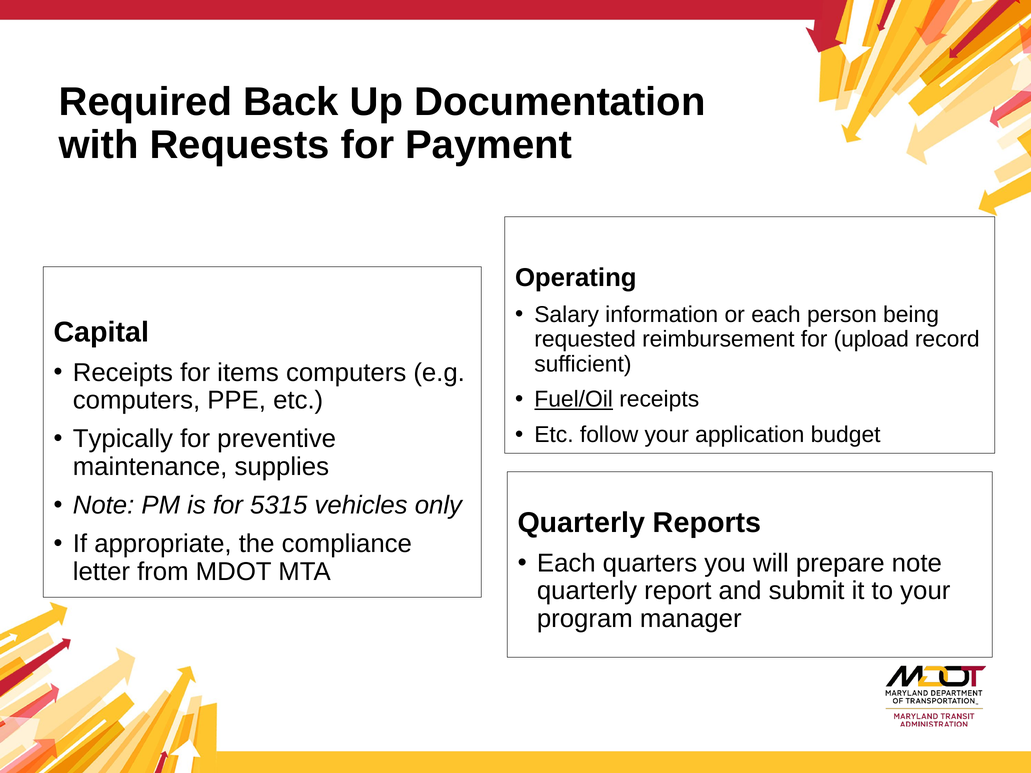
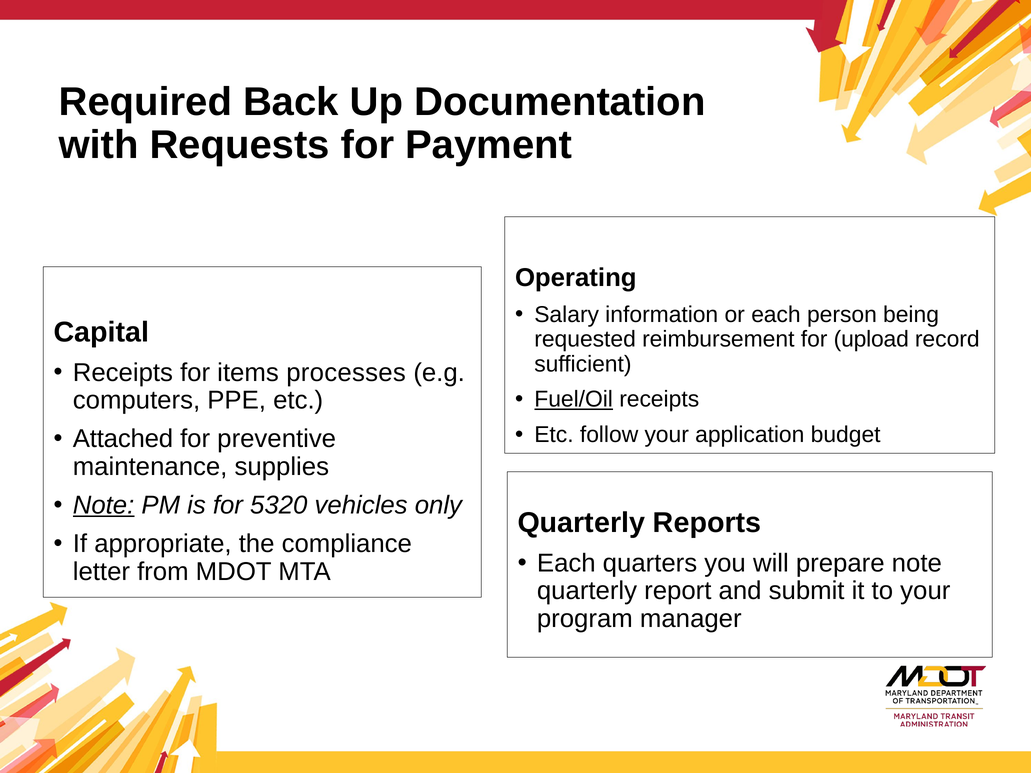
items computers: computers -> processes
Typically: Typically -> Attached
Note at (104, 506) underline: none -> present
5315: 5315 -> 5320
